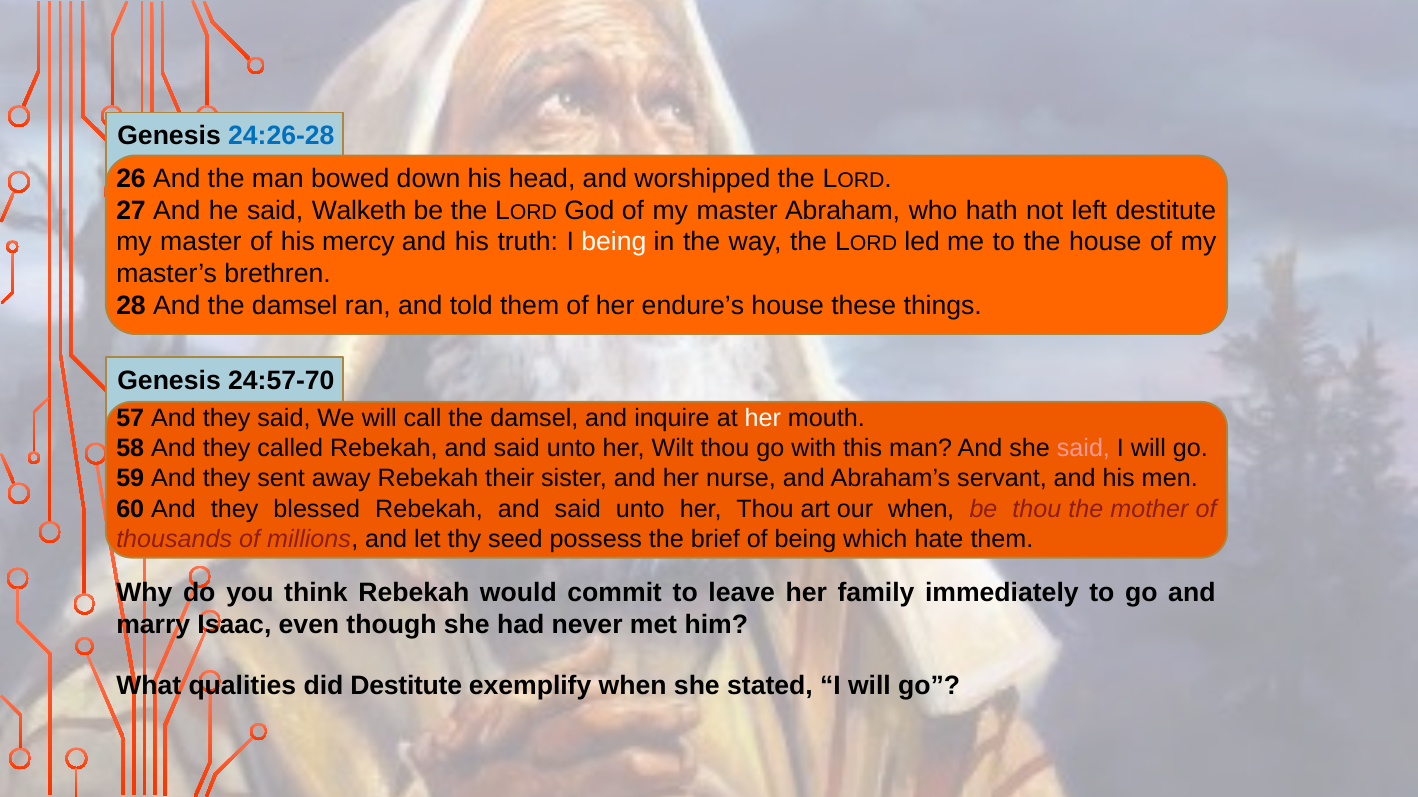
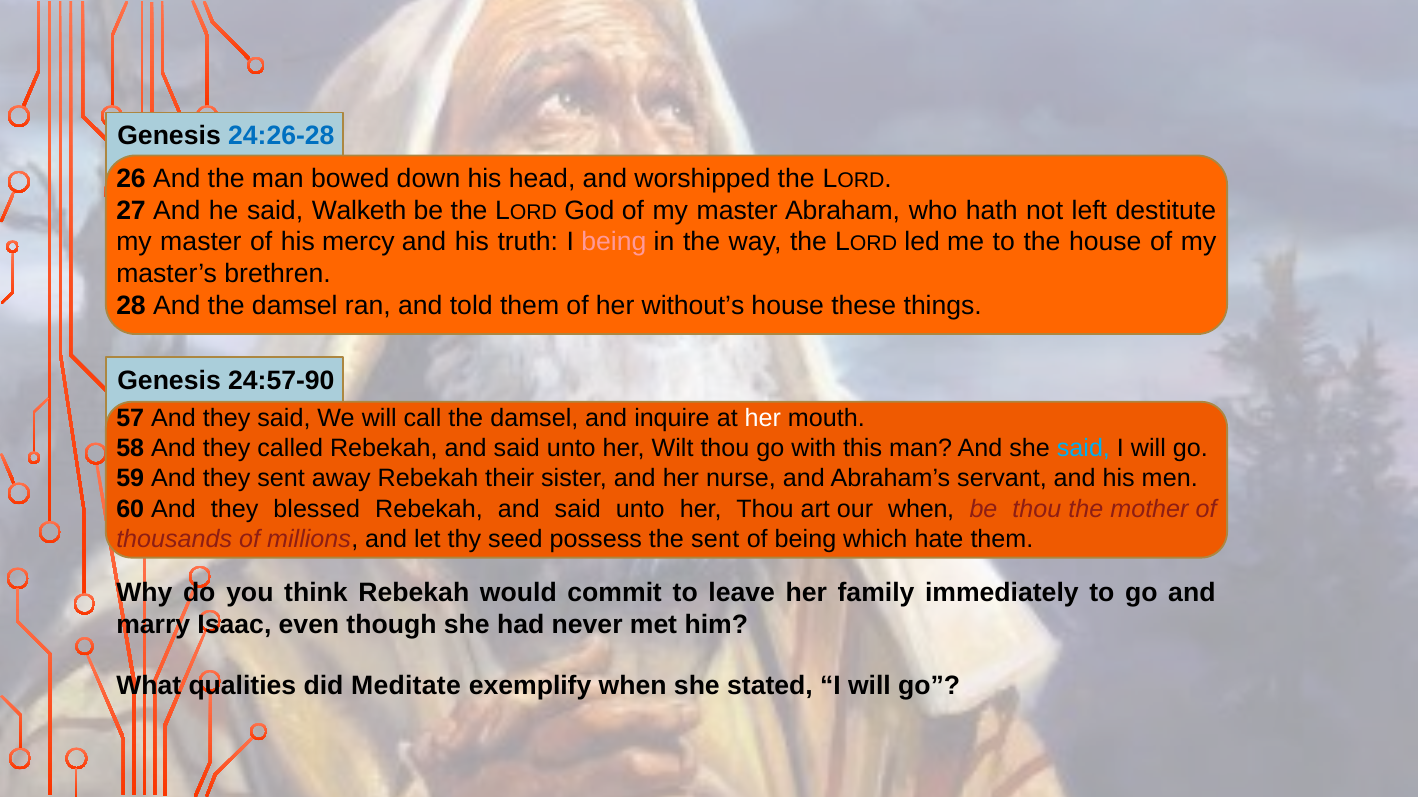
being at (614, 242) colour: white -> pink
endure’s: endure’s -> without’s
24:57-70: 24:57-70 -> 24:57-90
said at (1083, 449) colour: pink -> light blue
the brief: brief -> sent
did Destitute: Destitute -> Meditate
